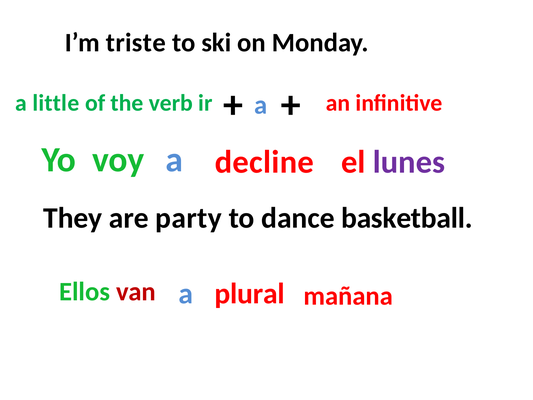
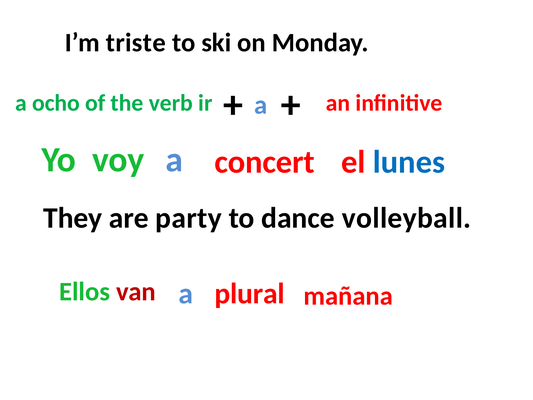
little: little -> ocho
decline: decline -> concert
lunes colour: purple -> blue
basketball: basketball -> volleyball
